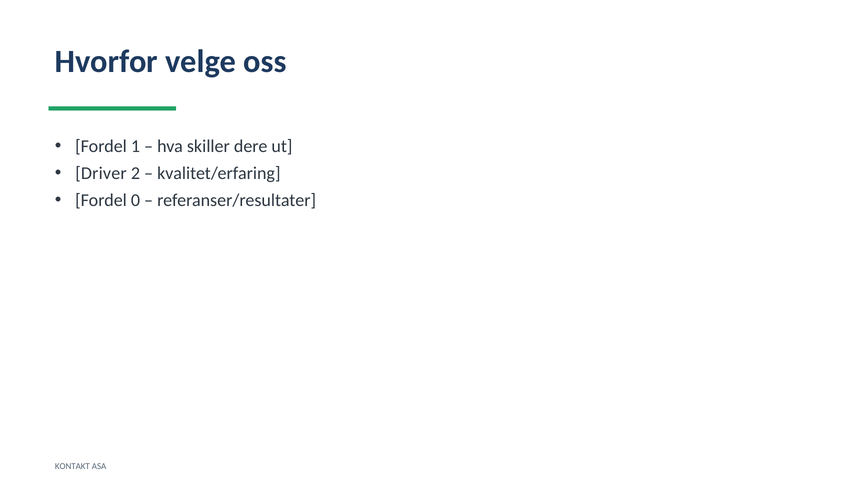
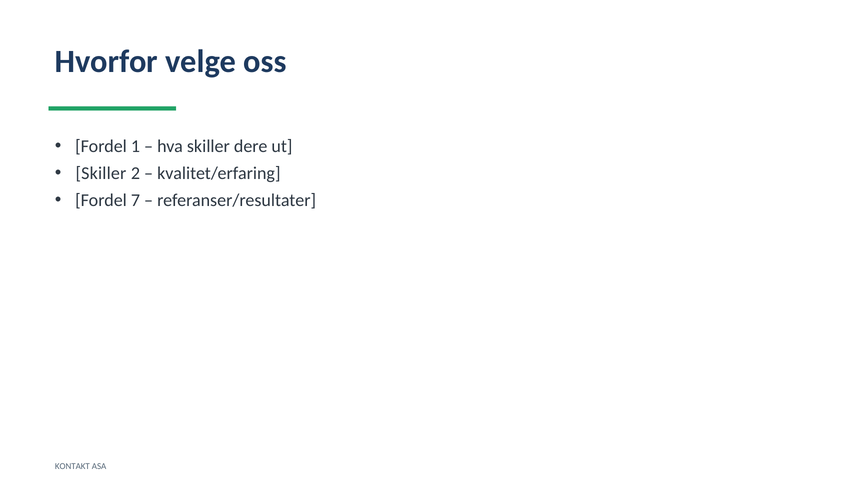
Driver at (101, 173): Driver -> Skiller
0: 0 -> 7
